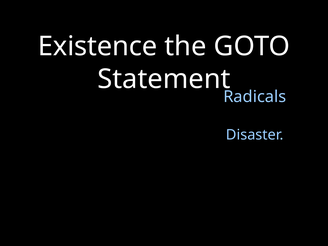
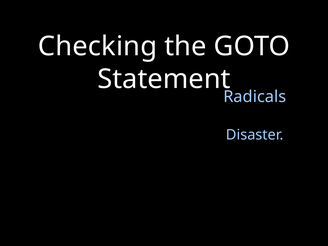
Existence: Existence -> Checking
